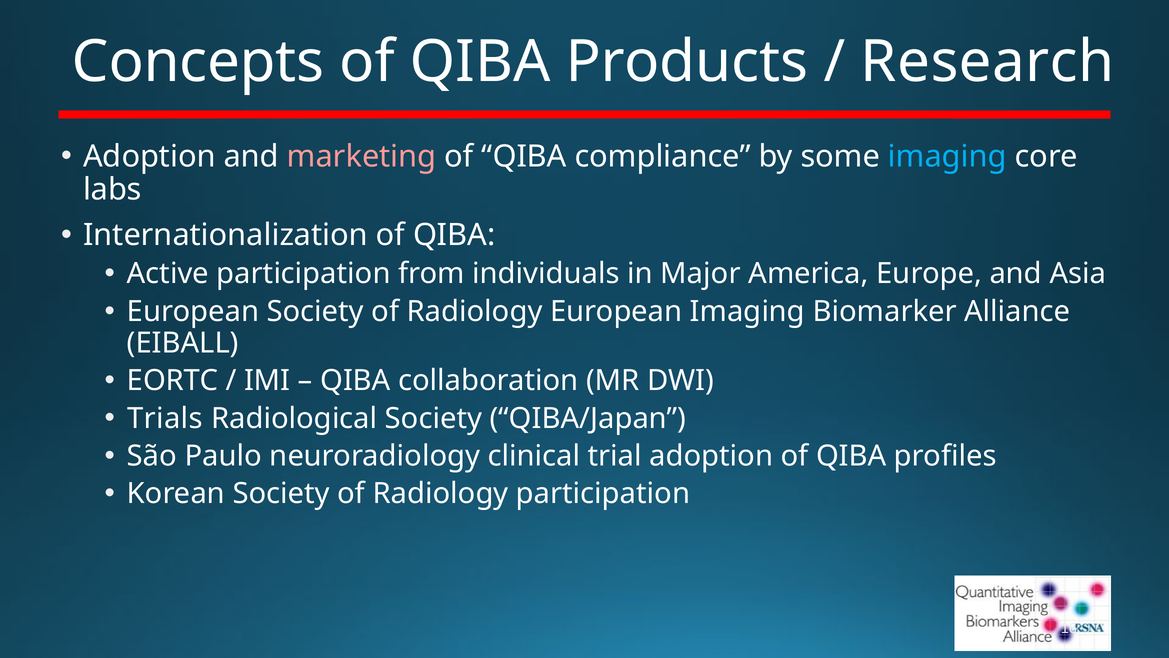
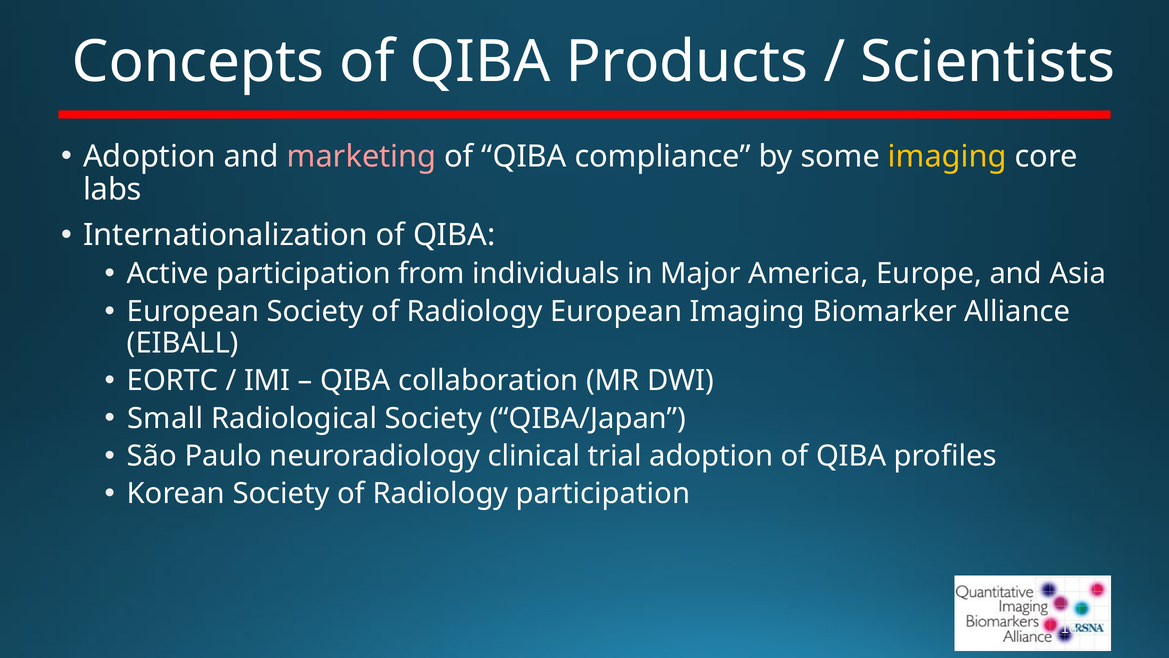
Research: Research -> Scientists
imaging at (947, 156) colour: light blue -> yellow
Trials: Trials -> Small
